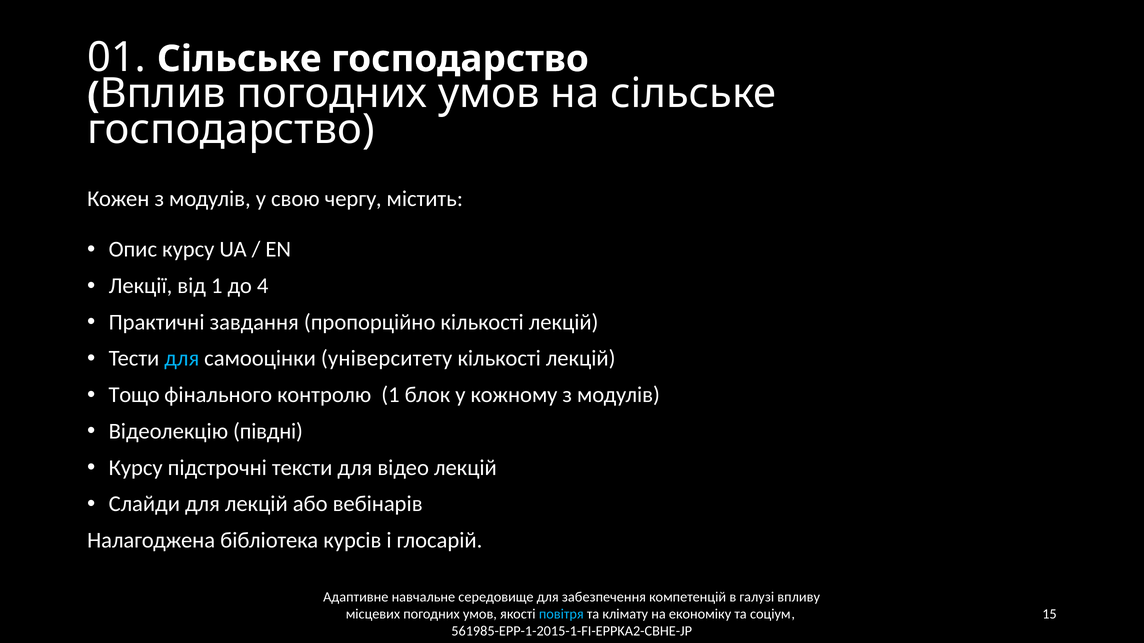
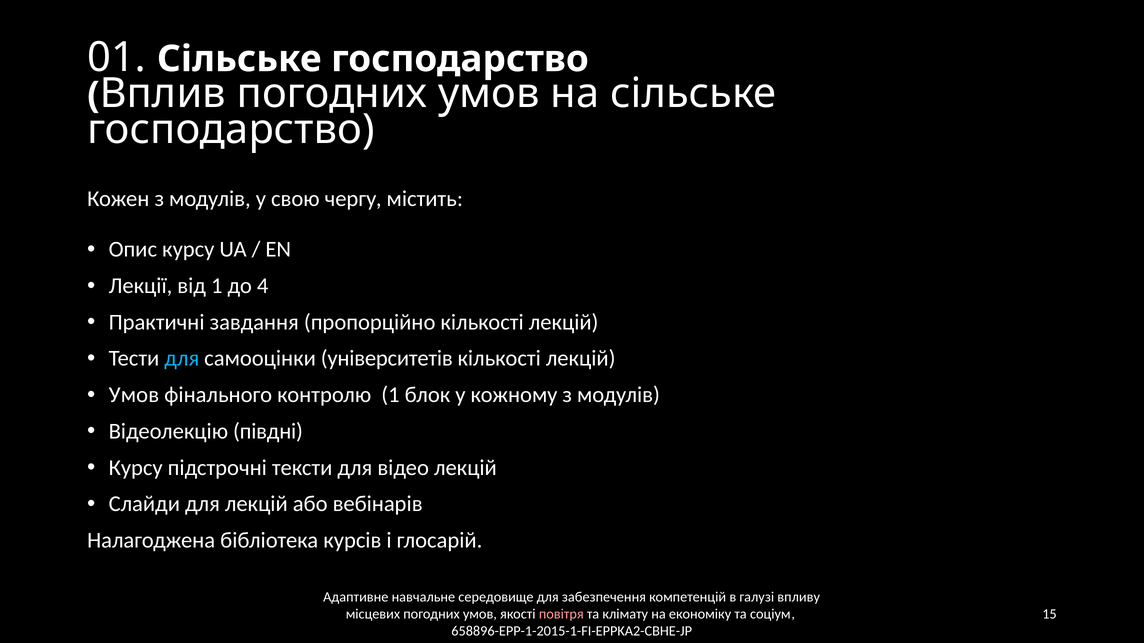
університету: університету -> університетів
Тощо at (134, 395): Тощо -> Умов
повітря colour: light blue -> pink
561985-EPP-1-2015-1-FI-EPPKA2-CBHE-JP: 561985-EPP-1-2015-1-FI-EPPKA2-CBHE-JP -> 658896-EPP-1-2015-1-FI-EPPKA2-CBHE-JP
